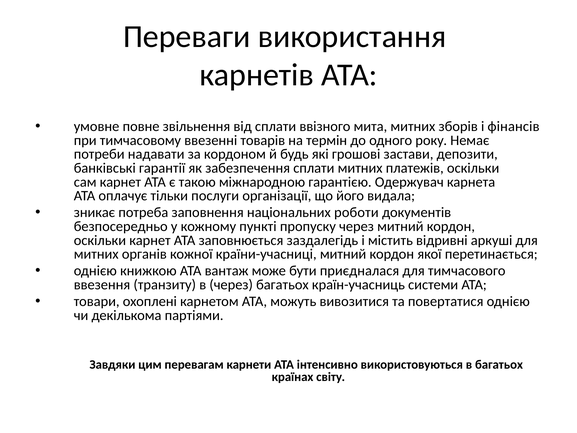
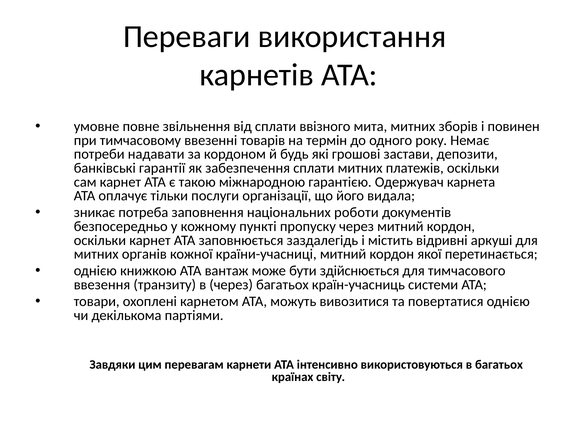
фінансів: фінансів -> повинен
приєдналася: приєдналася -> здійснюється
